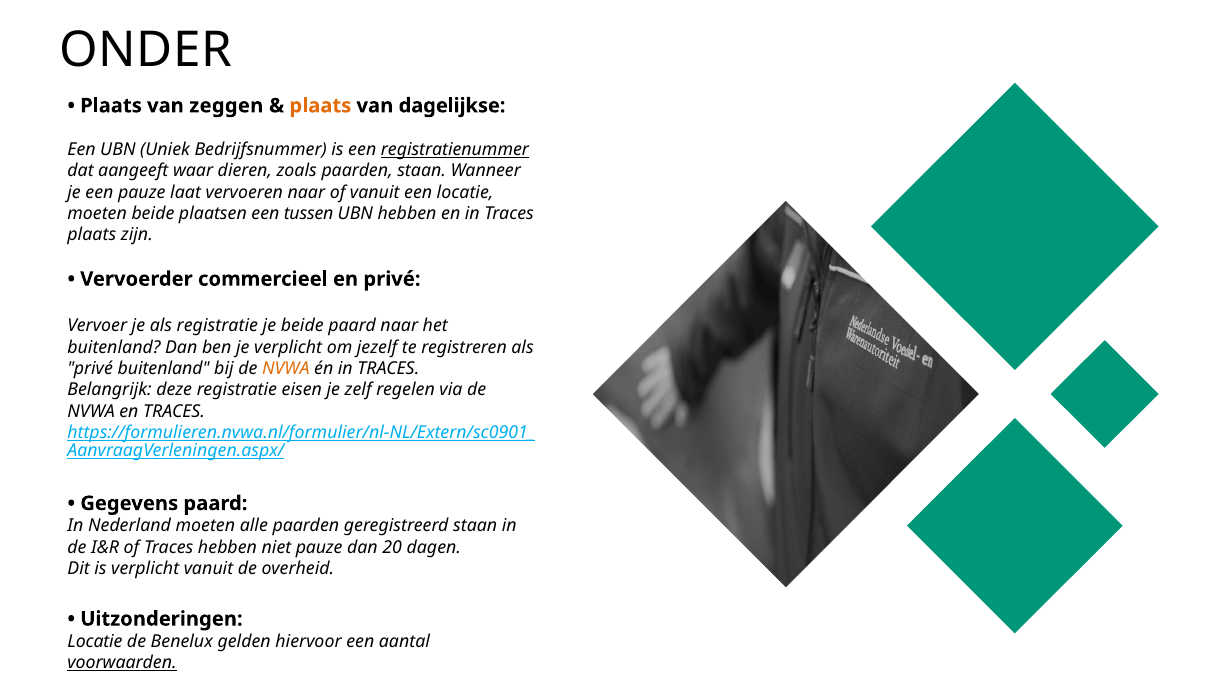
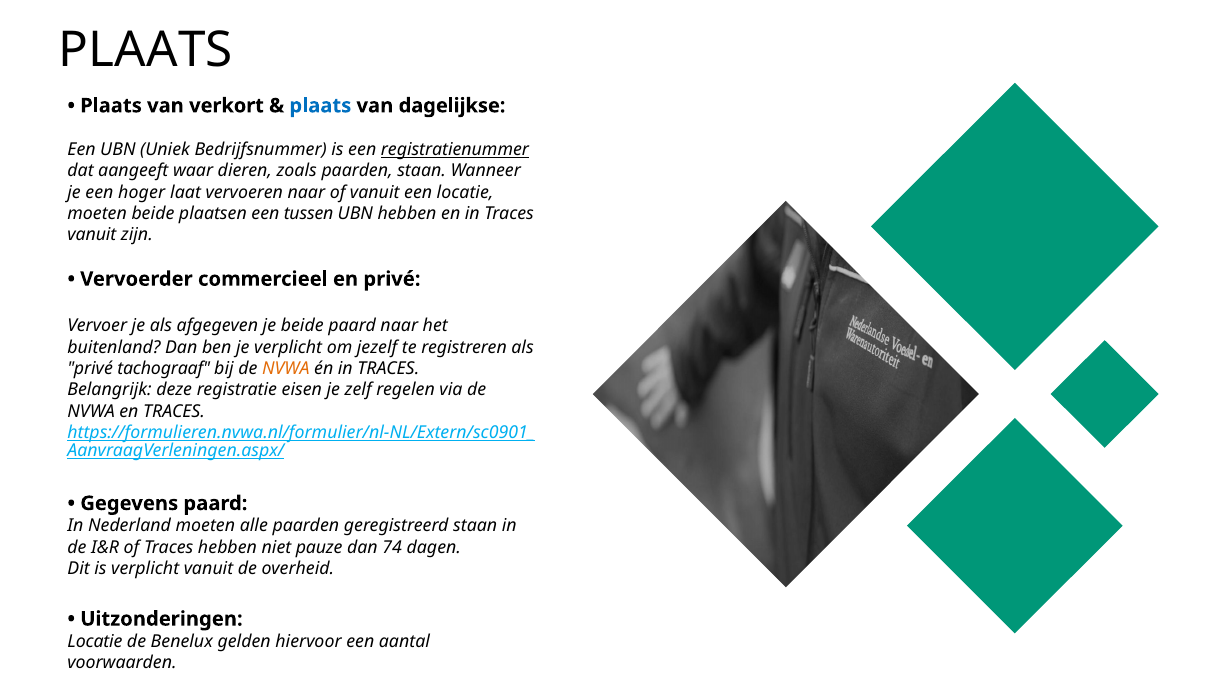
ONDER at (146, 50): ONDER -> PLAATS
zeggen: zeggen -> verkort
plaats at (320, 106) colour: orange -> blue
een pauze: pauze -> hoger
plaats at (92, 235): plaats -> vanuit
als registratie: registratie -> afgegeven
privé buitenland: buitenland -> tachograaf
20: 20 -> 74
voorwaarden underline: present -> none
